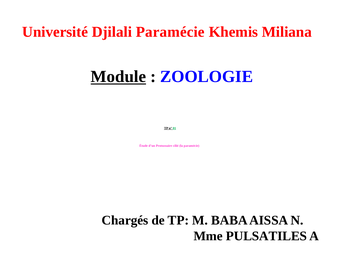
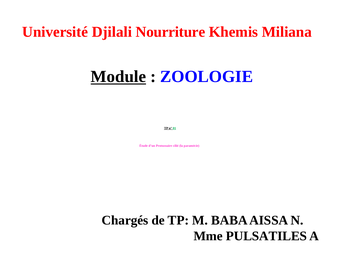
Djilali Paramécie: Paramécie -> Nourriture
